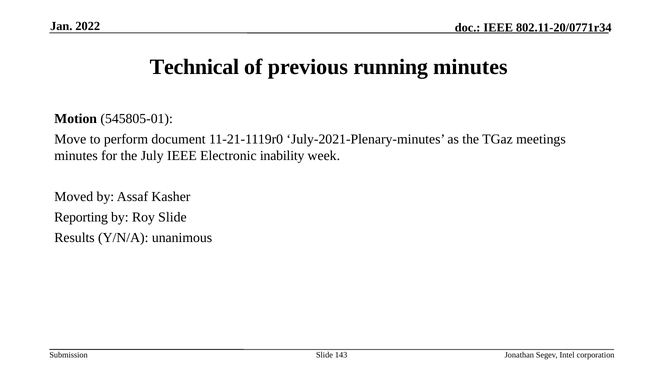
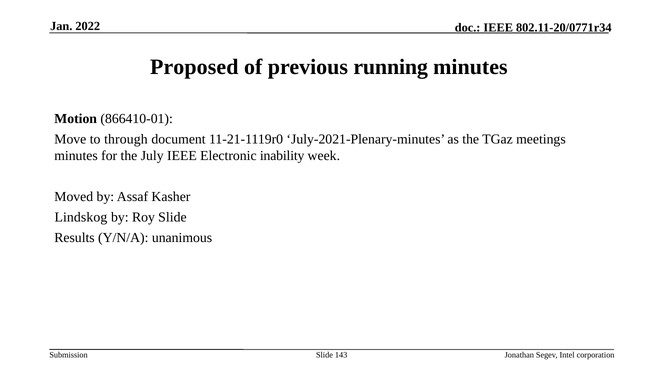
Technical: Technical -> Proposed
545805-01: 545805-01 -> 866410-01
perform: perform -> through
Reporting: Reporting -> Lindskog
